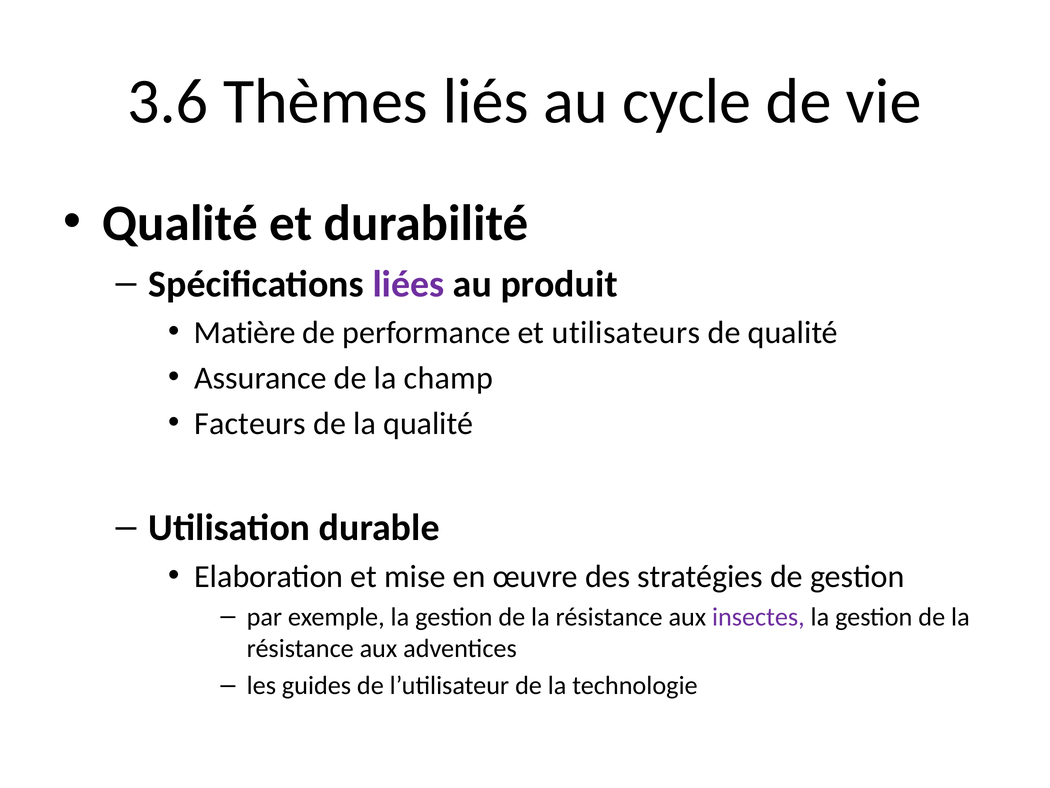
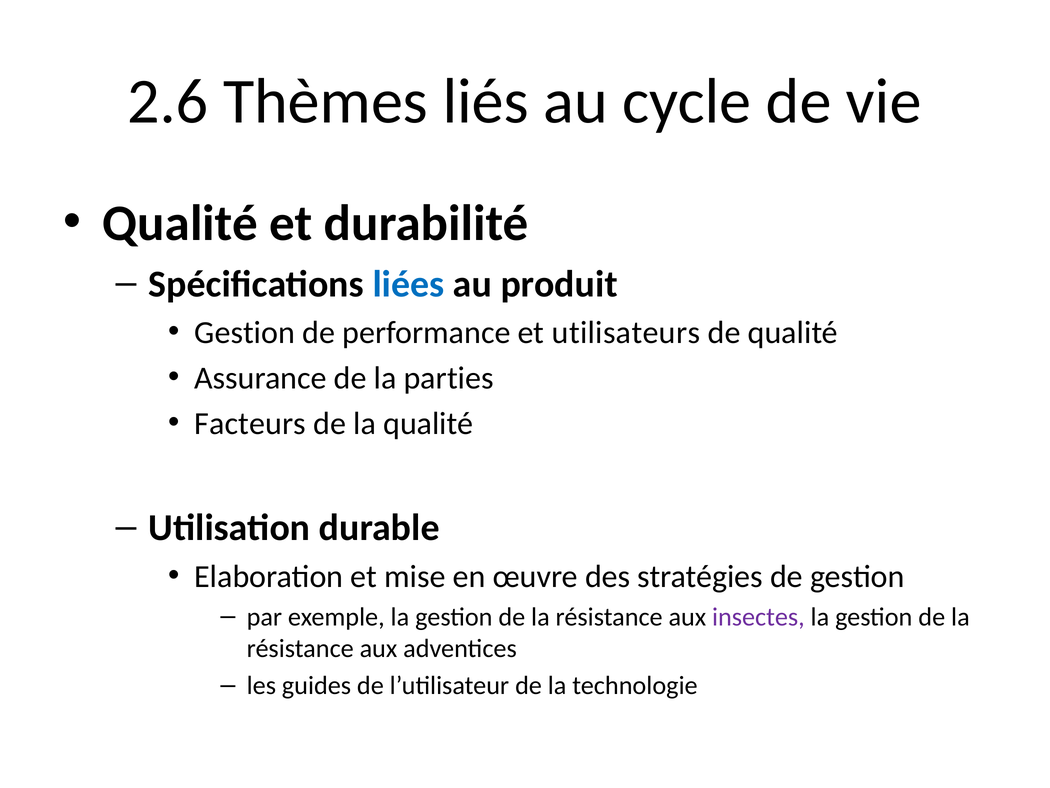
3.6: 3.6 -> 2.6
liées colour: purple -> blue
Matière at (245, 332): Matière -> Gestion
champ: champ -> parties
